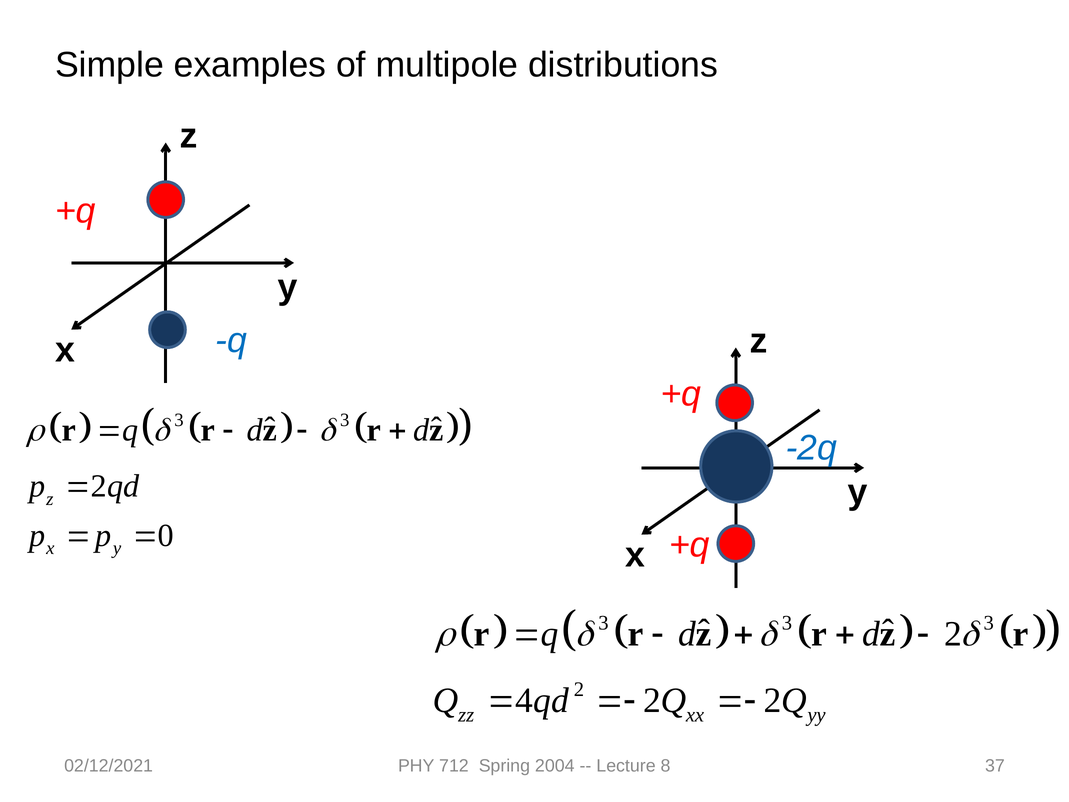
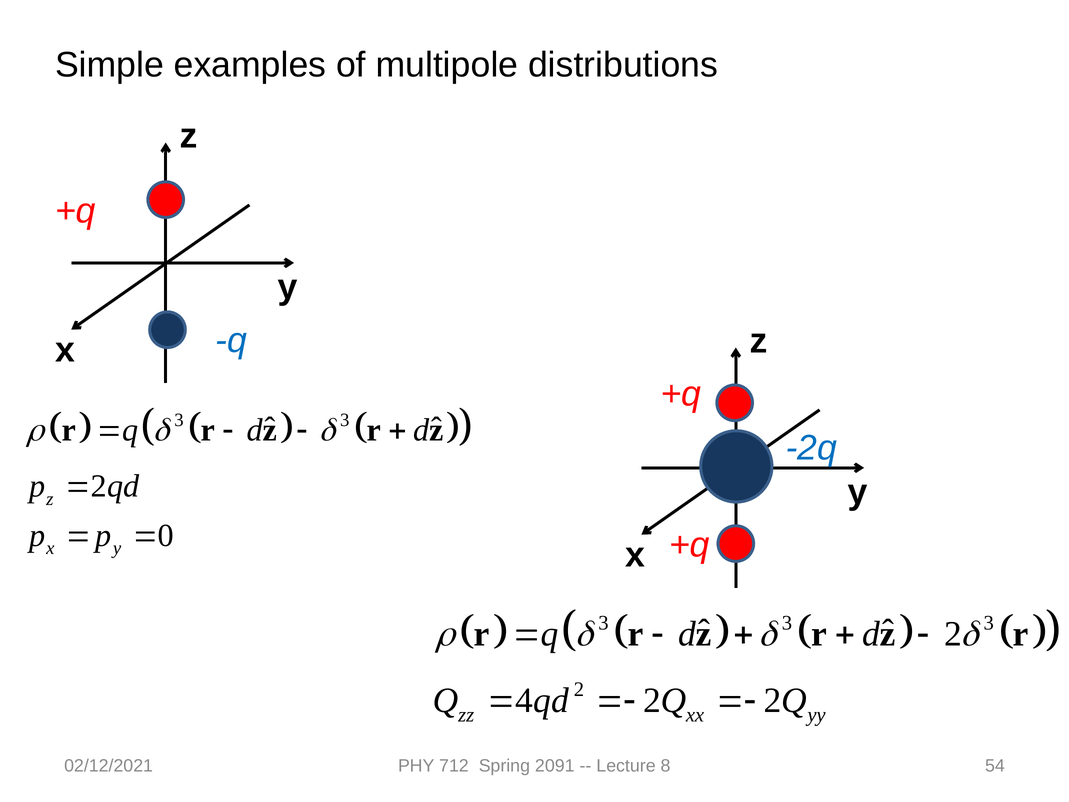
2004: 2004 -> 2091
37: 37 -> 54
